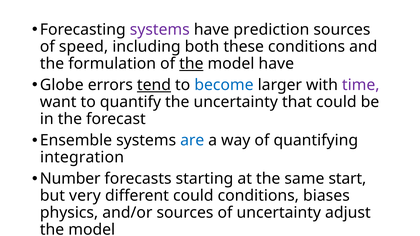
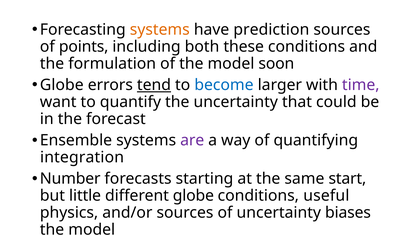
systems at (160, 30) colour: purple -> orange
speed: speed -> points
the at (191, 64) underline: present -> none
model have: have -> soon
are colour: blue -> purple
very: very -> little
different could: could -> globe
biases: biases -> useful
adjust: adjust -> biases
